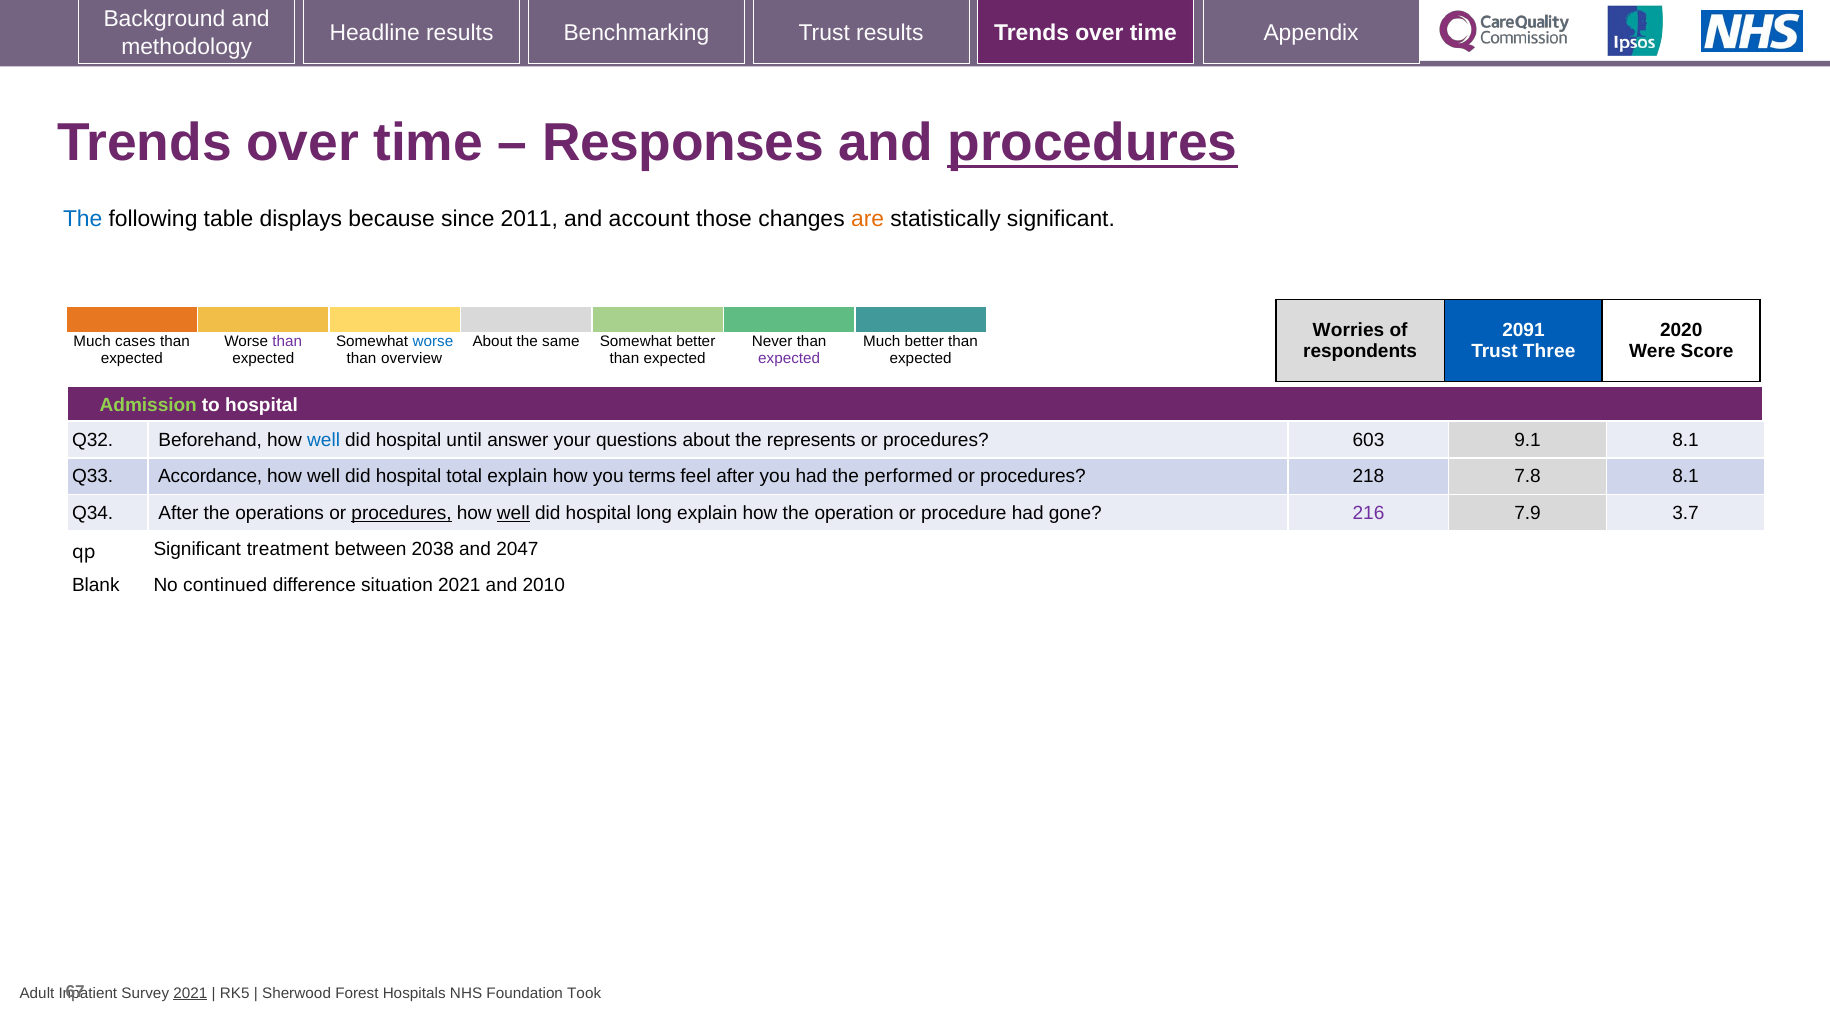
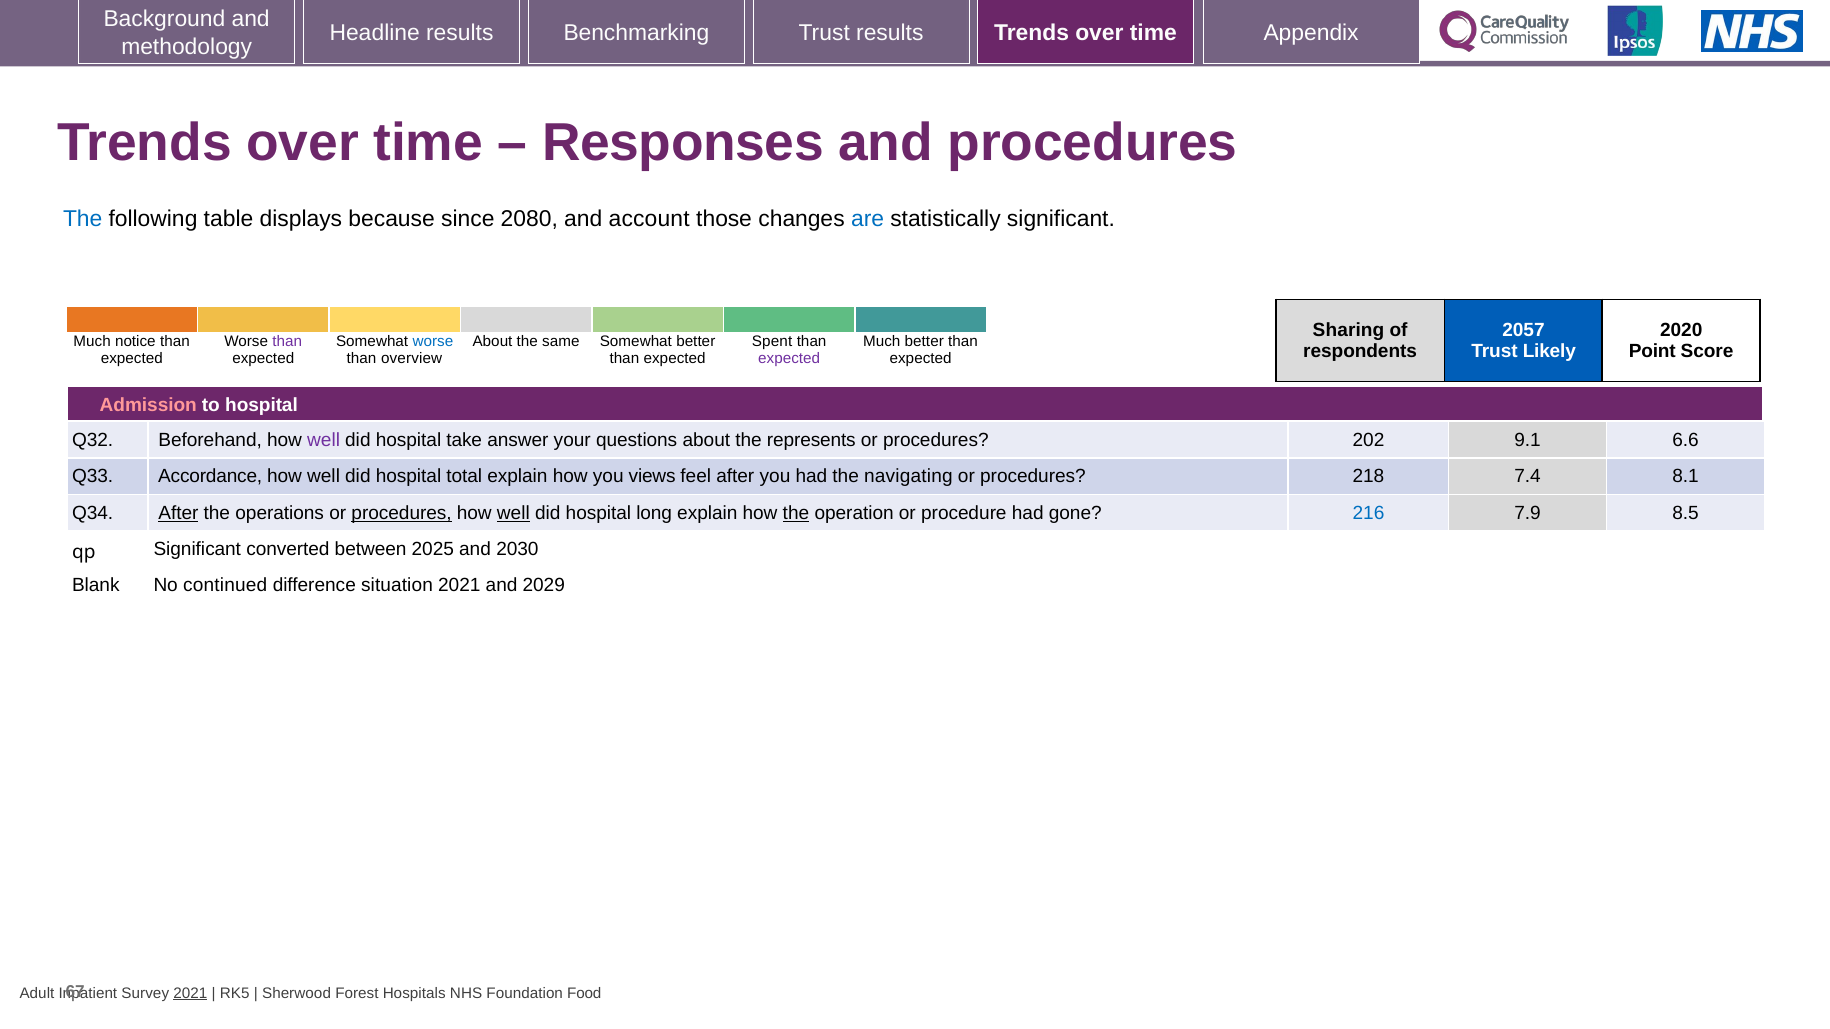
procedures at (1093, 143) underline: present -> none
2011: 2011 -> 2080
are colour: orange -> blue
Worries: Worries -> Sharing
2091: 2091 -> 2057
cases: cases -> notice
Never: Never -> Spent
Three: Three -> Likely
Were: Were -> Point
Admission colour: light green -> pink
well at (324, 440) colour: blue -> purple
until: until -> take
603: 603 -> 202
9.1 8.1: 8.1 -> 6.6
terms: terms -> views
performed: performed -> navigating
7.8: 7.8 -> 7.4
After at (178, 513) underline: none -> present
the at (796, 513) underline: none -> present
216 colour: purple -> blue
3.7: 3.7 -> 8.5
treatment: treatment -> converted
2038: 2038 -> 2025
2047: 2047 -> 2030
2010: 2010 -> 2029
Took: Took -> Food
